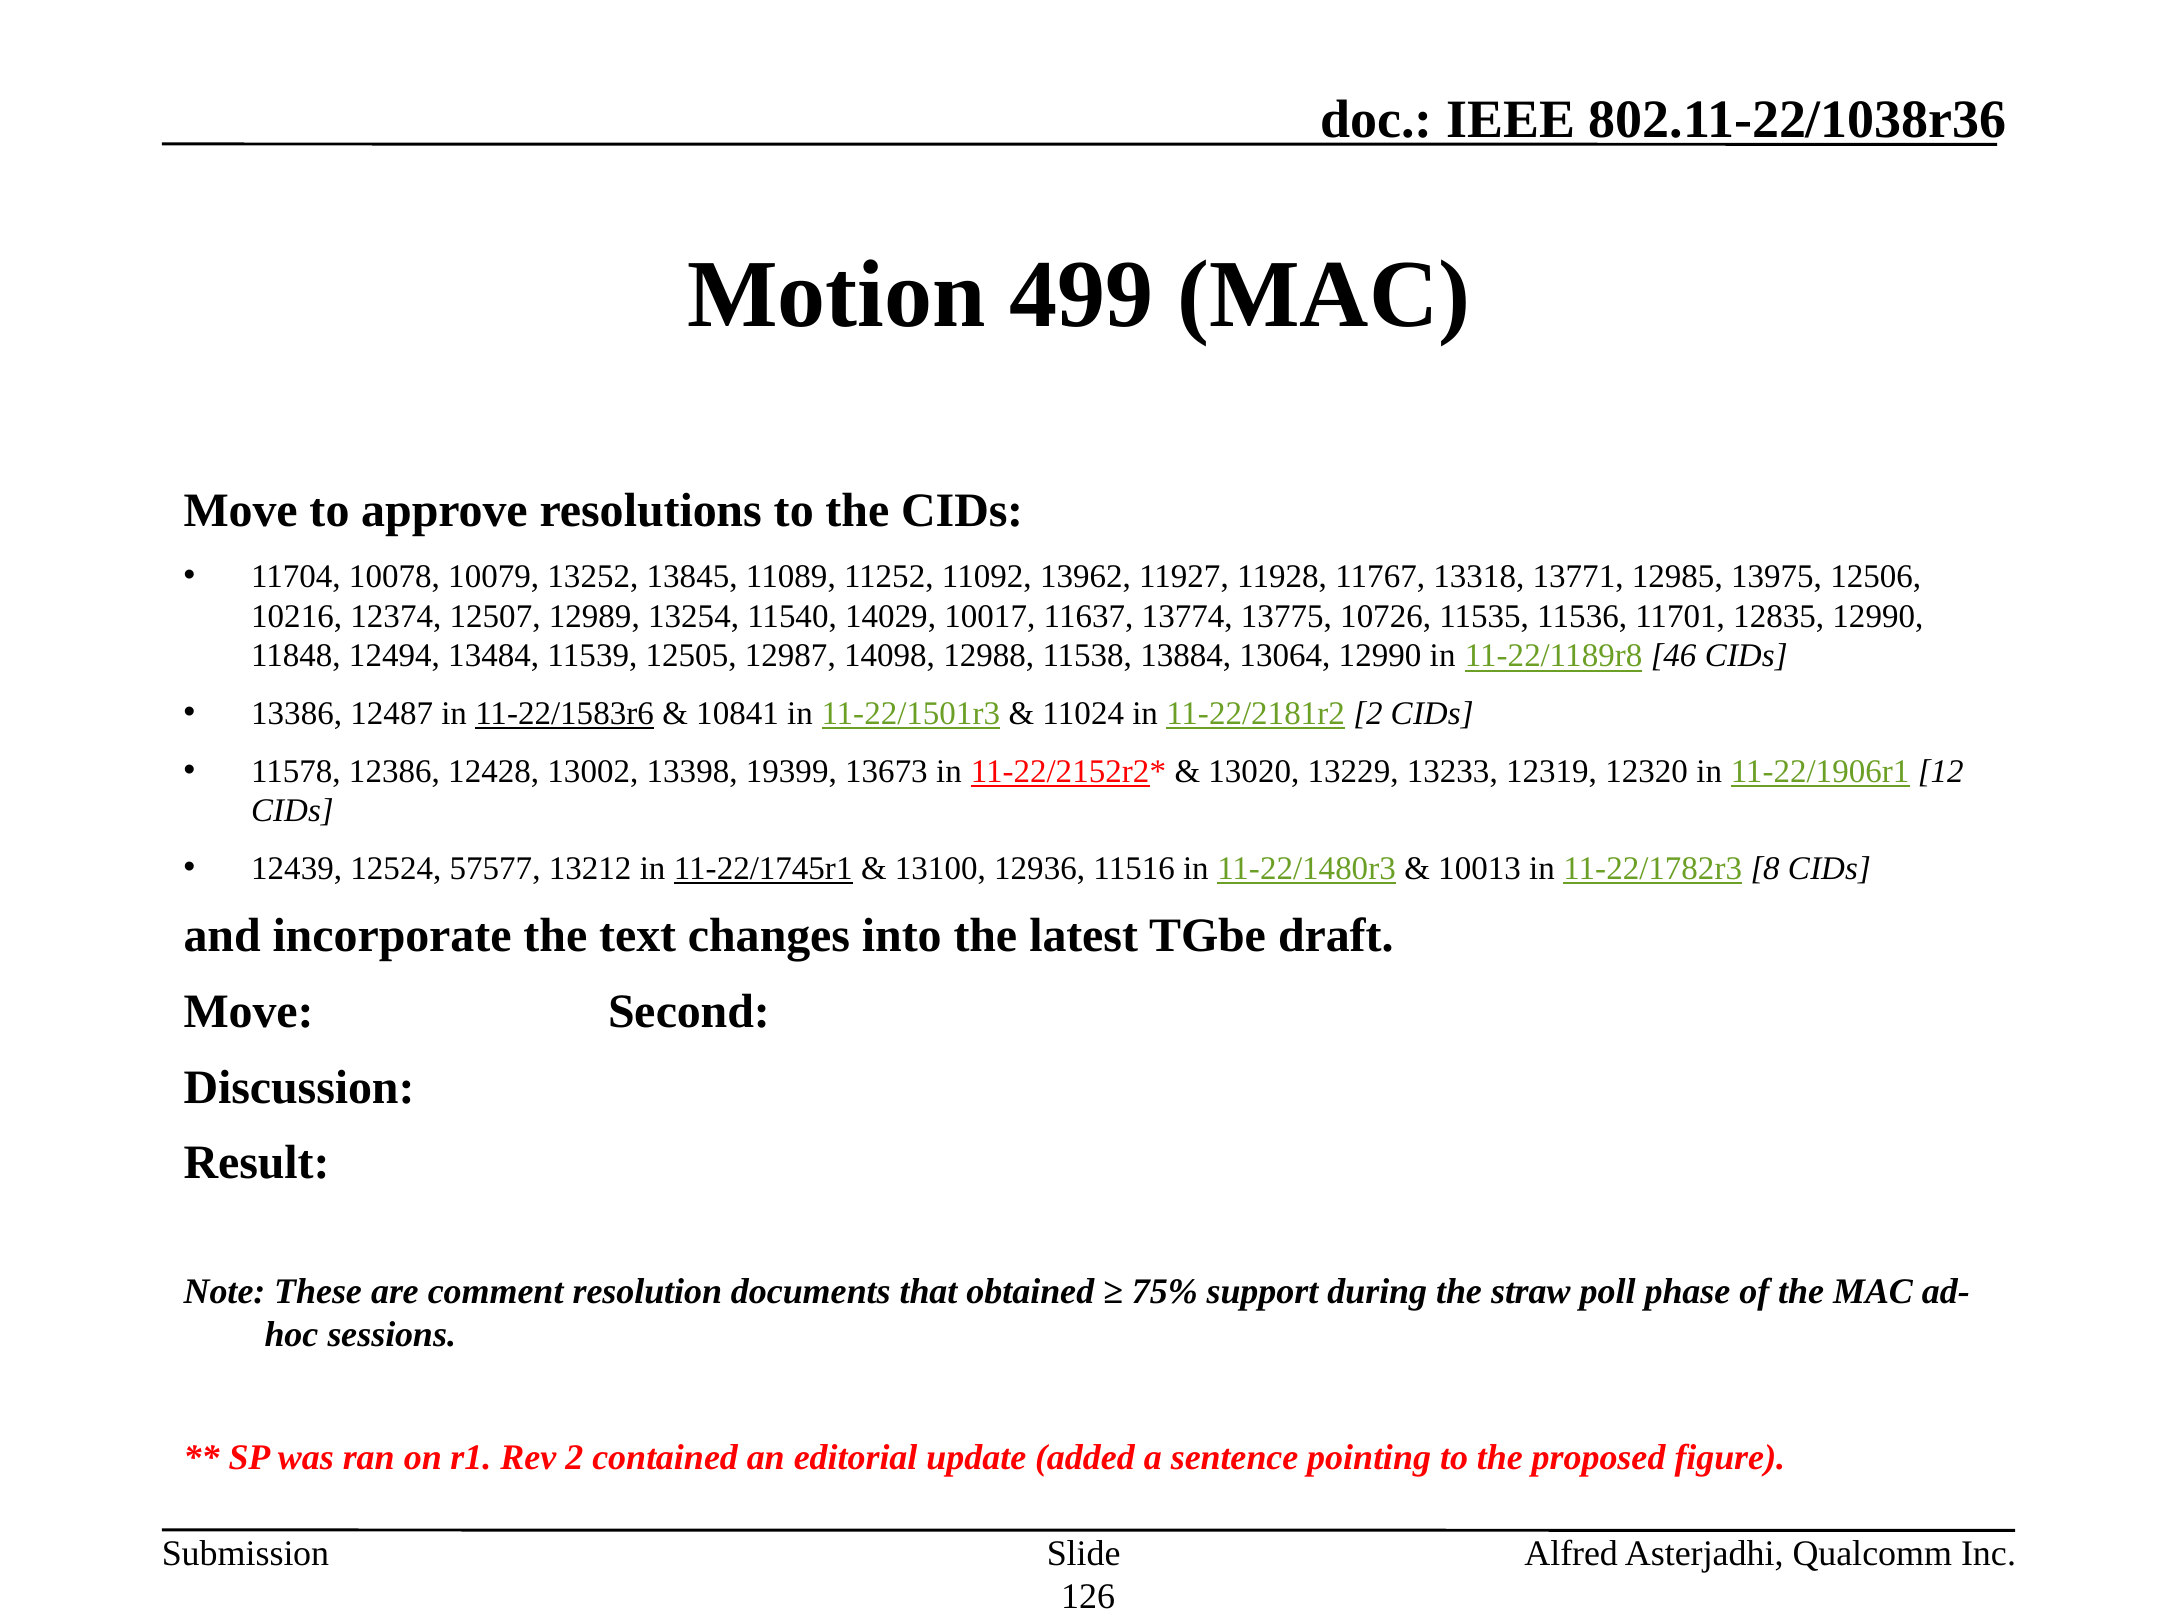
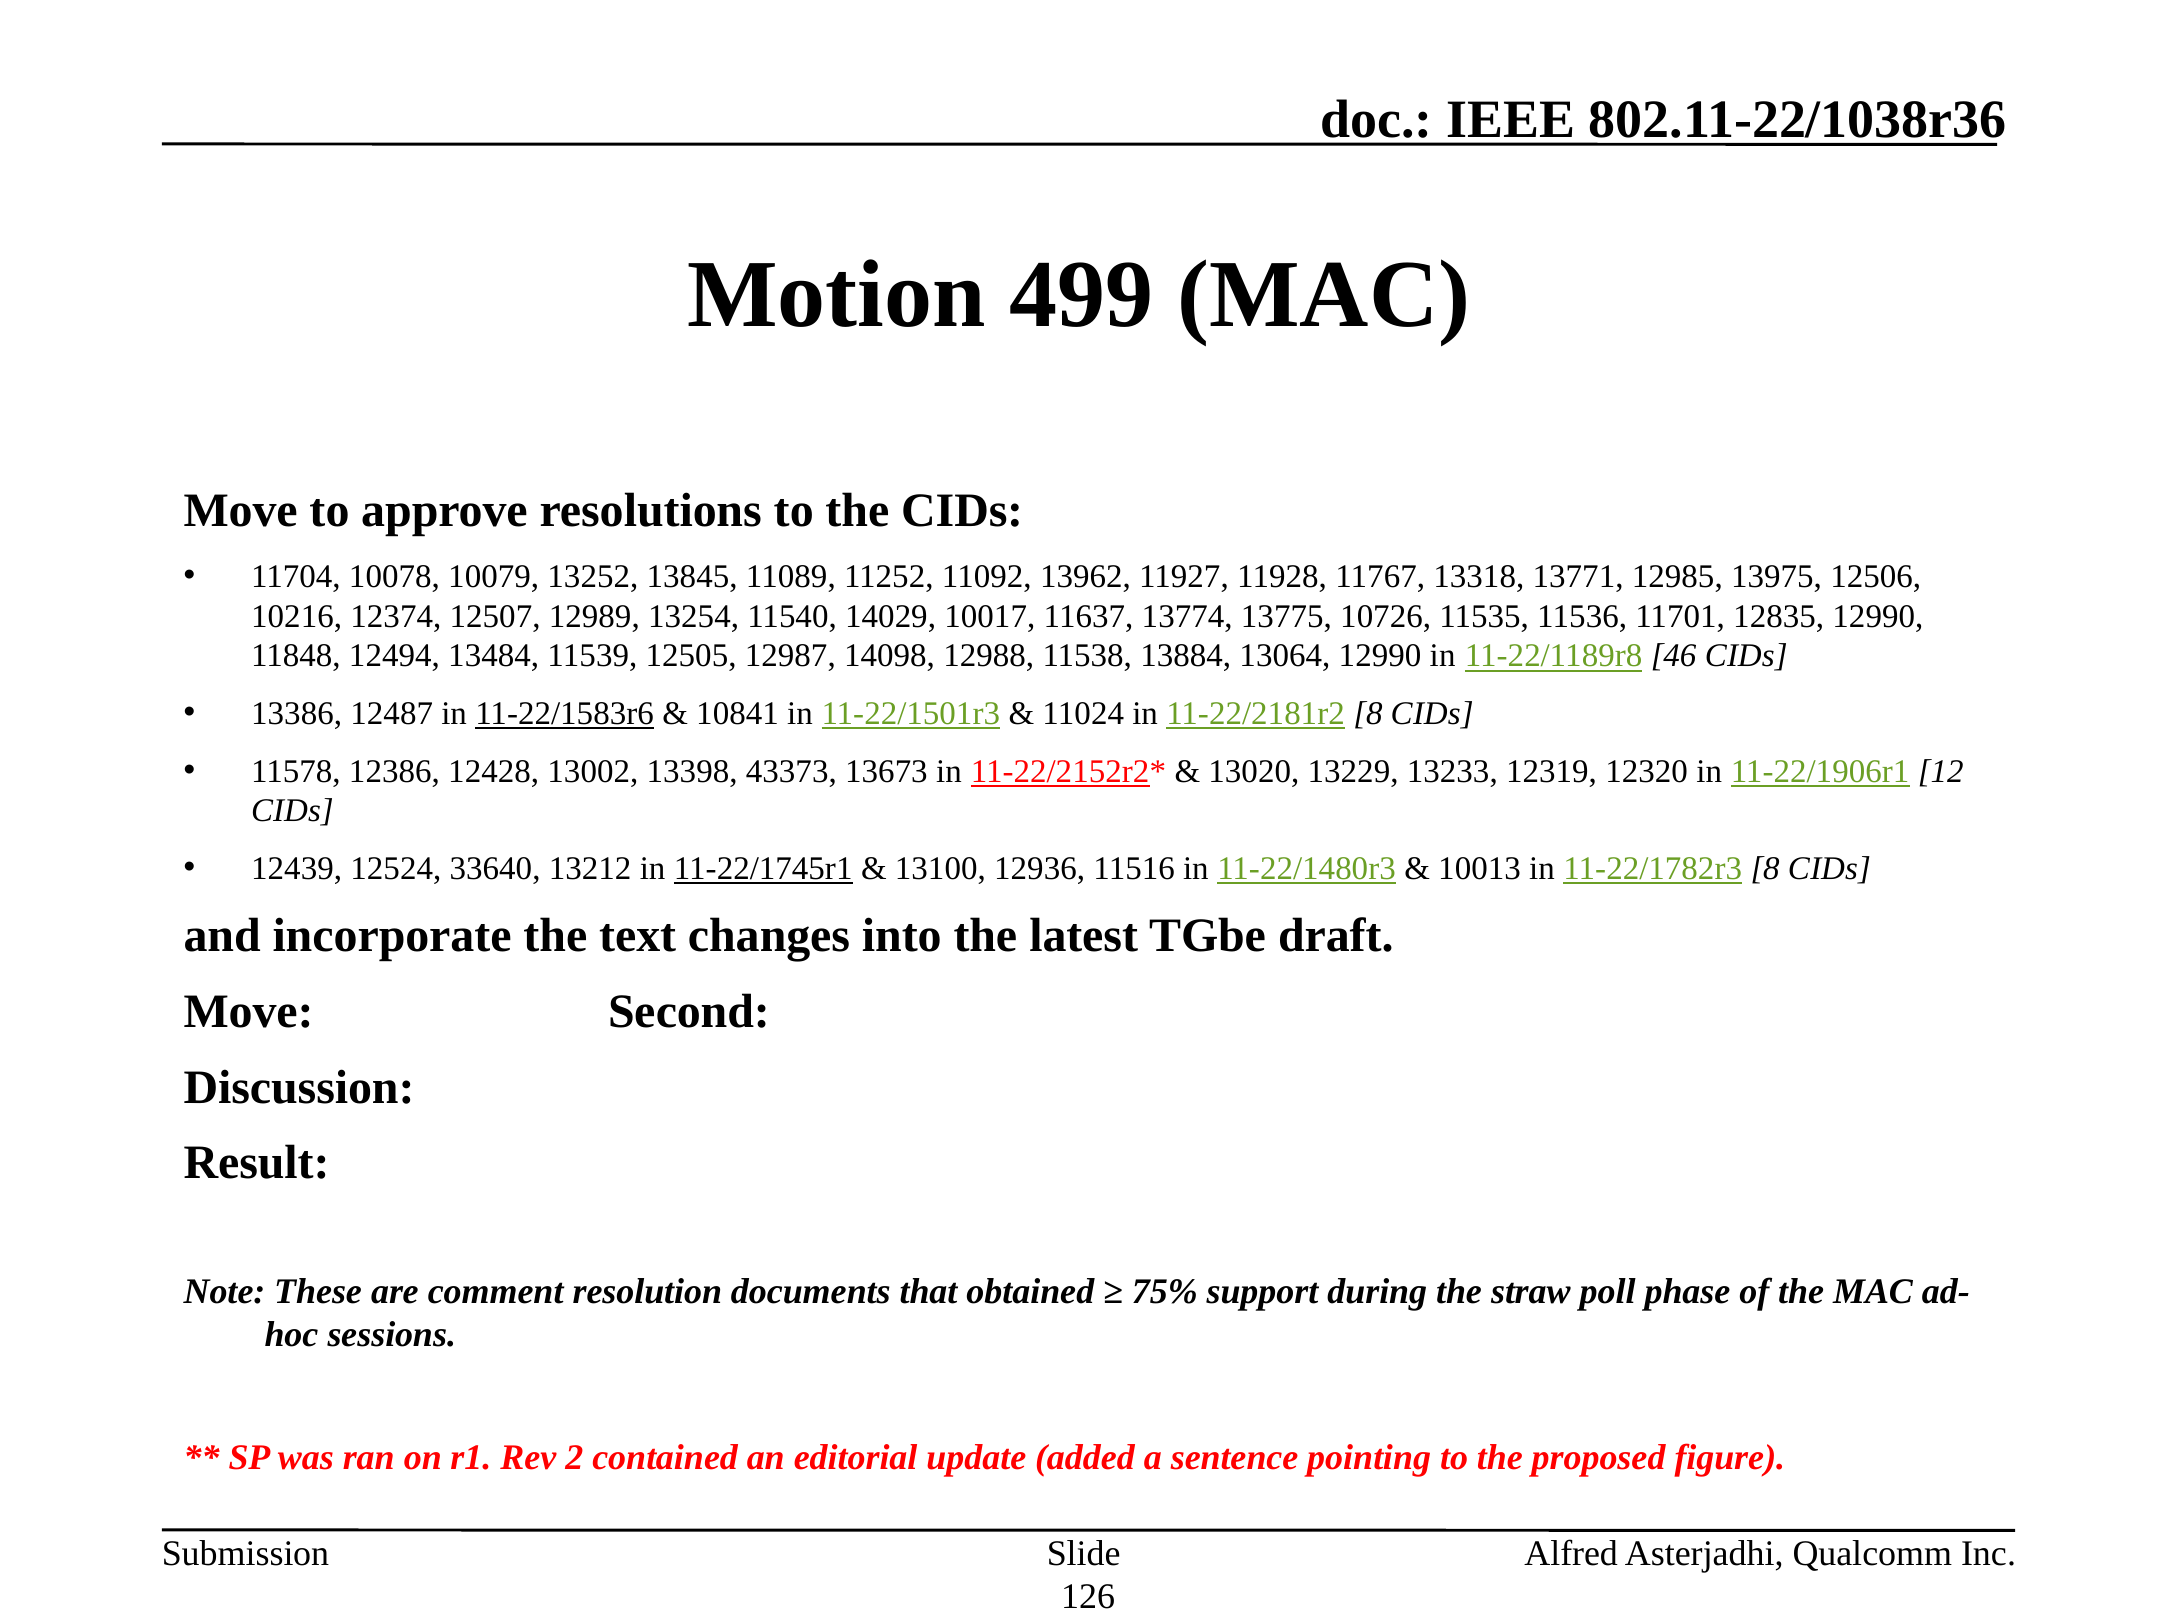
11-22/2181r2 2: 2 -> 8
19399: 19399 -> 43373
57577: 57577 -> 33640
